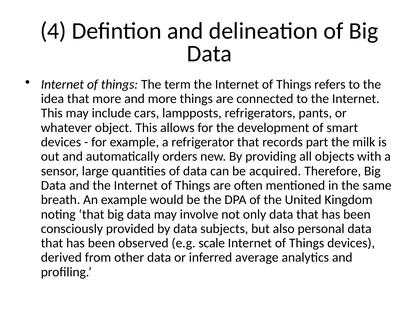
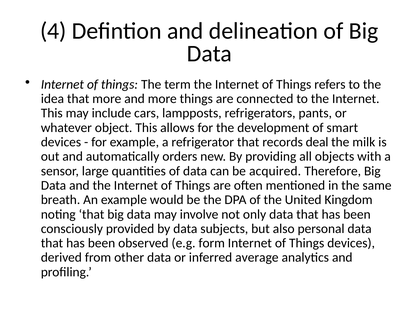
part: part -> deal
scale: scale -> form
